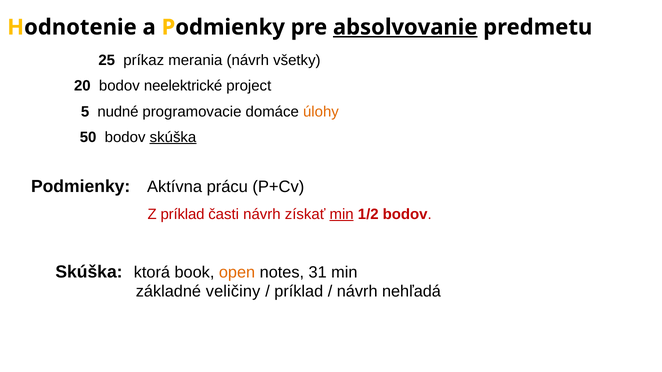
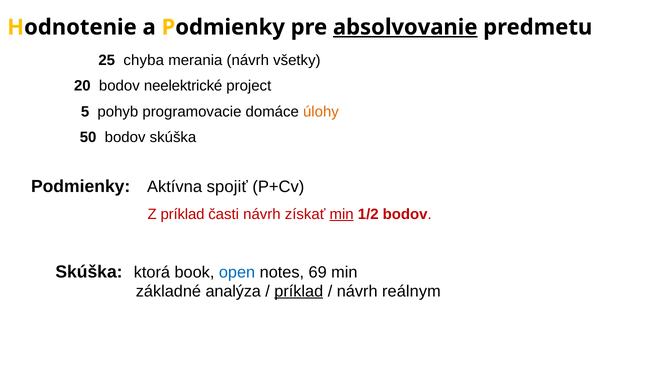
príkaz: príkaz -> chyba
nudné: nudné -> pohyb
skúška at (173, 137) underline: present -> none
prácu: prácu -> spojiť
open colour: orange -> blue
31: 31 -> 69
veličiny: veličiny -> analýza
príklad at (299, 291) underline: none -> present
nehľadá: nehľadá -> reálnym
